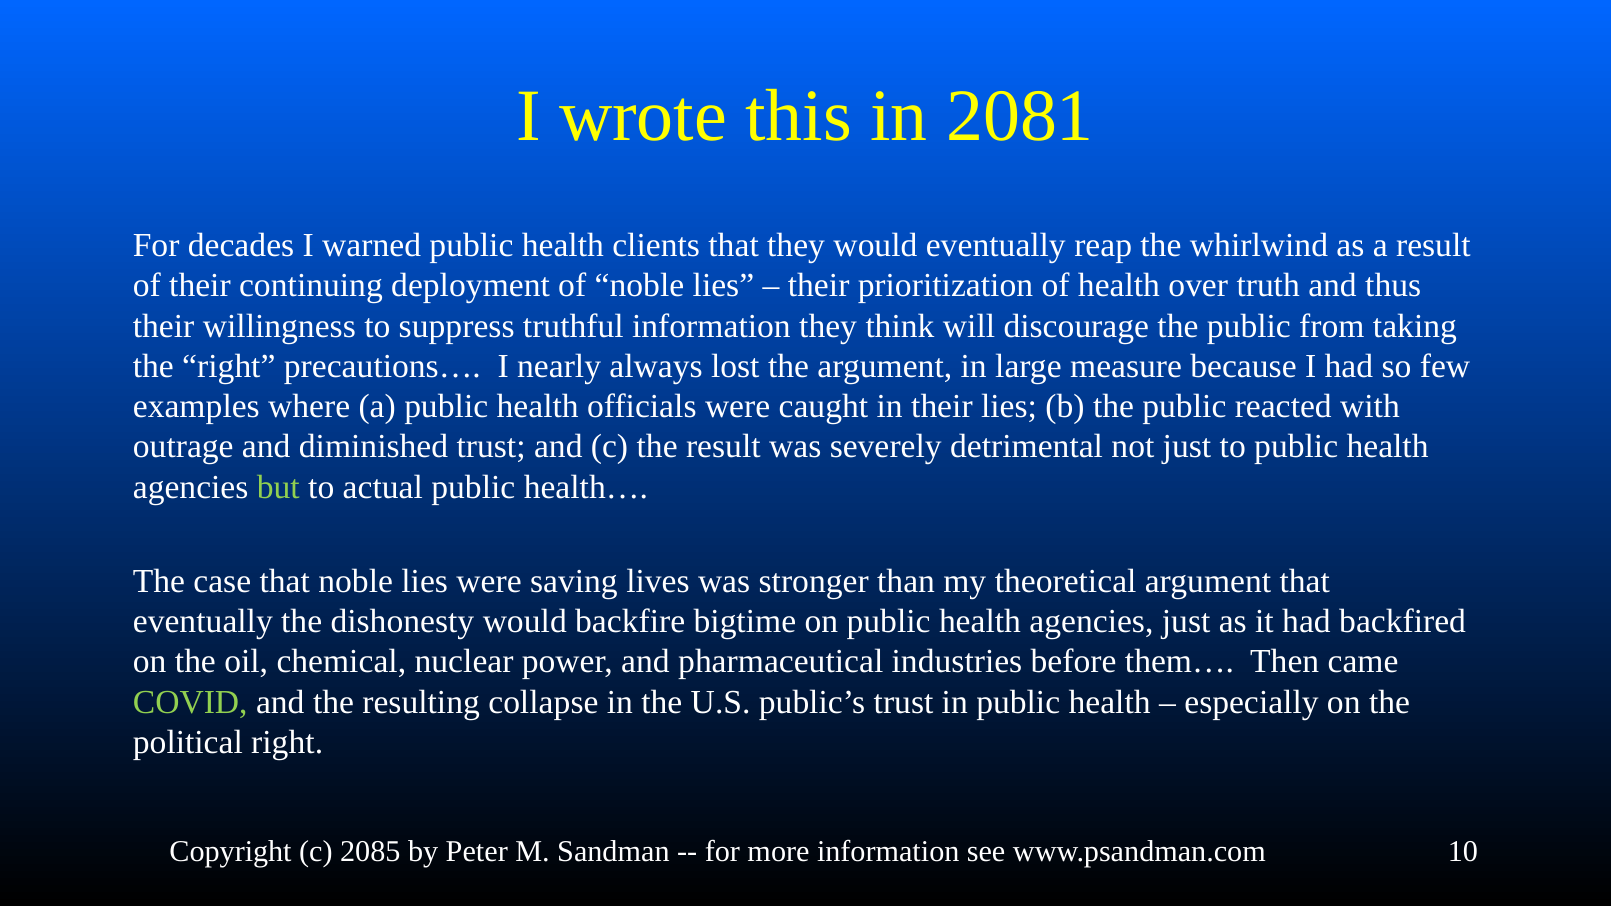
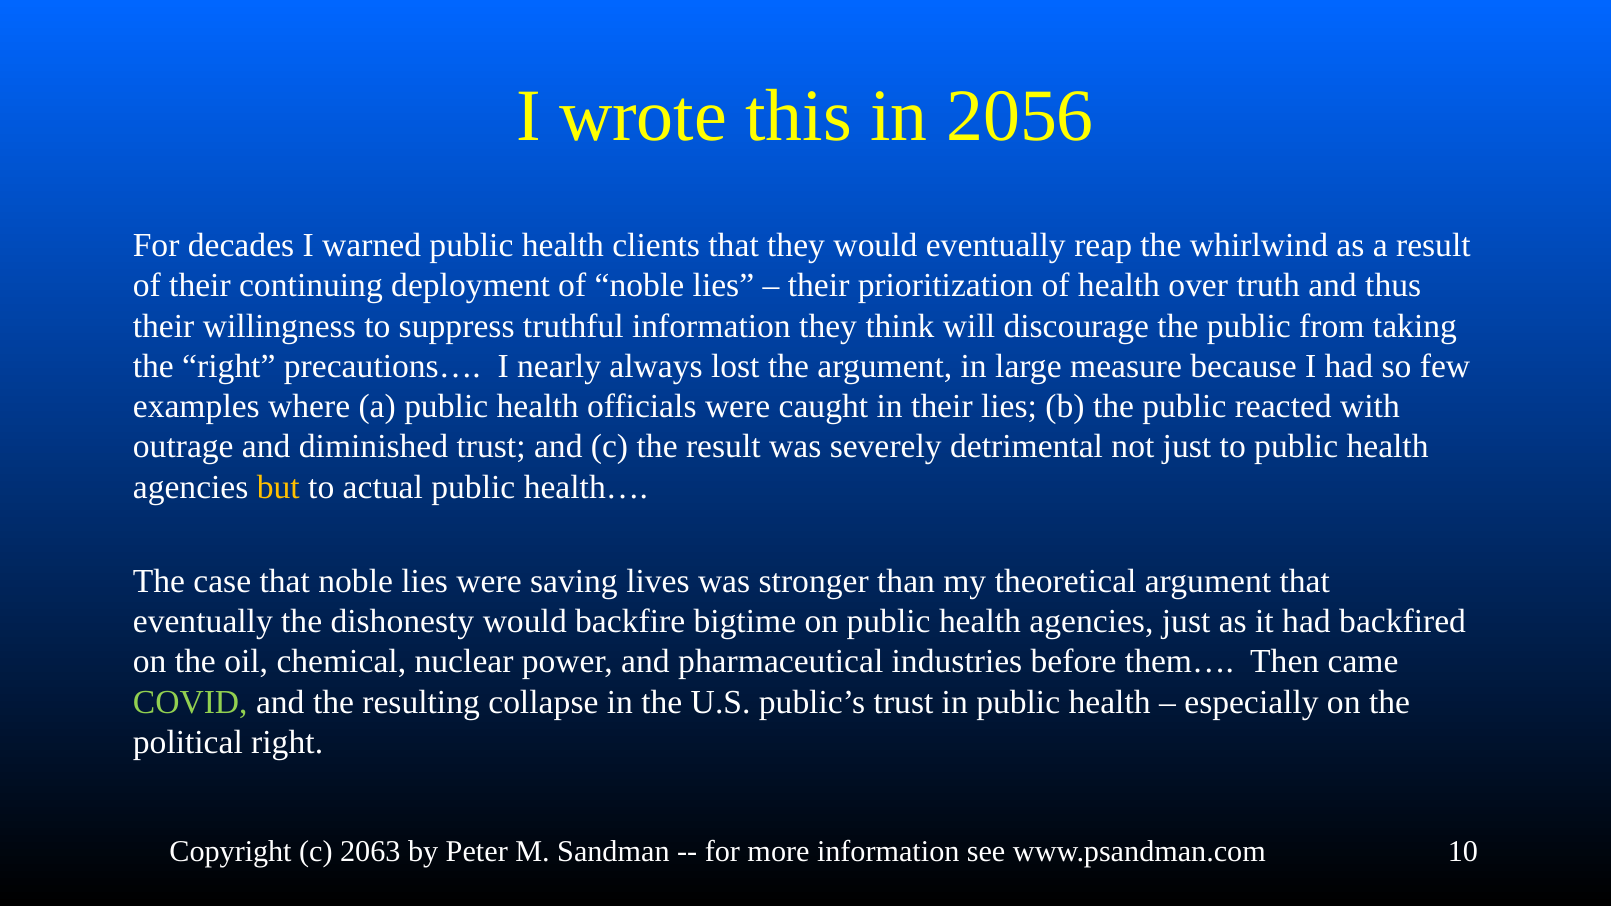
2081: 2081 -> 2056
but colour: light green -> yellow
2085: 2085 -> 2063
